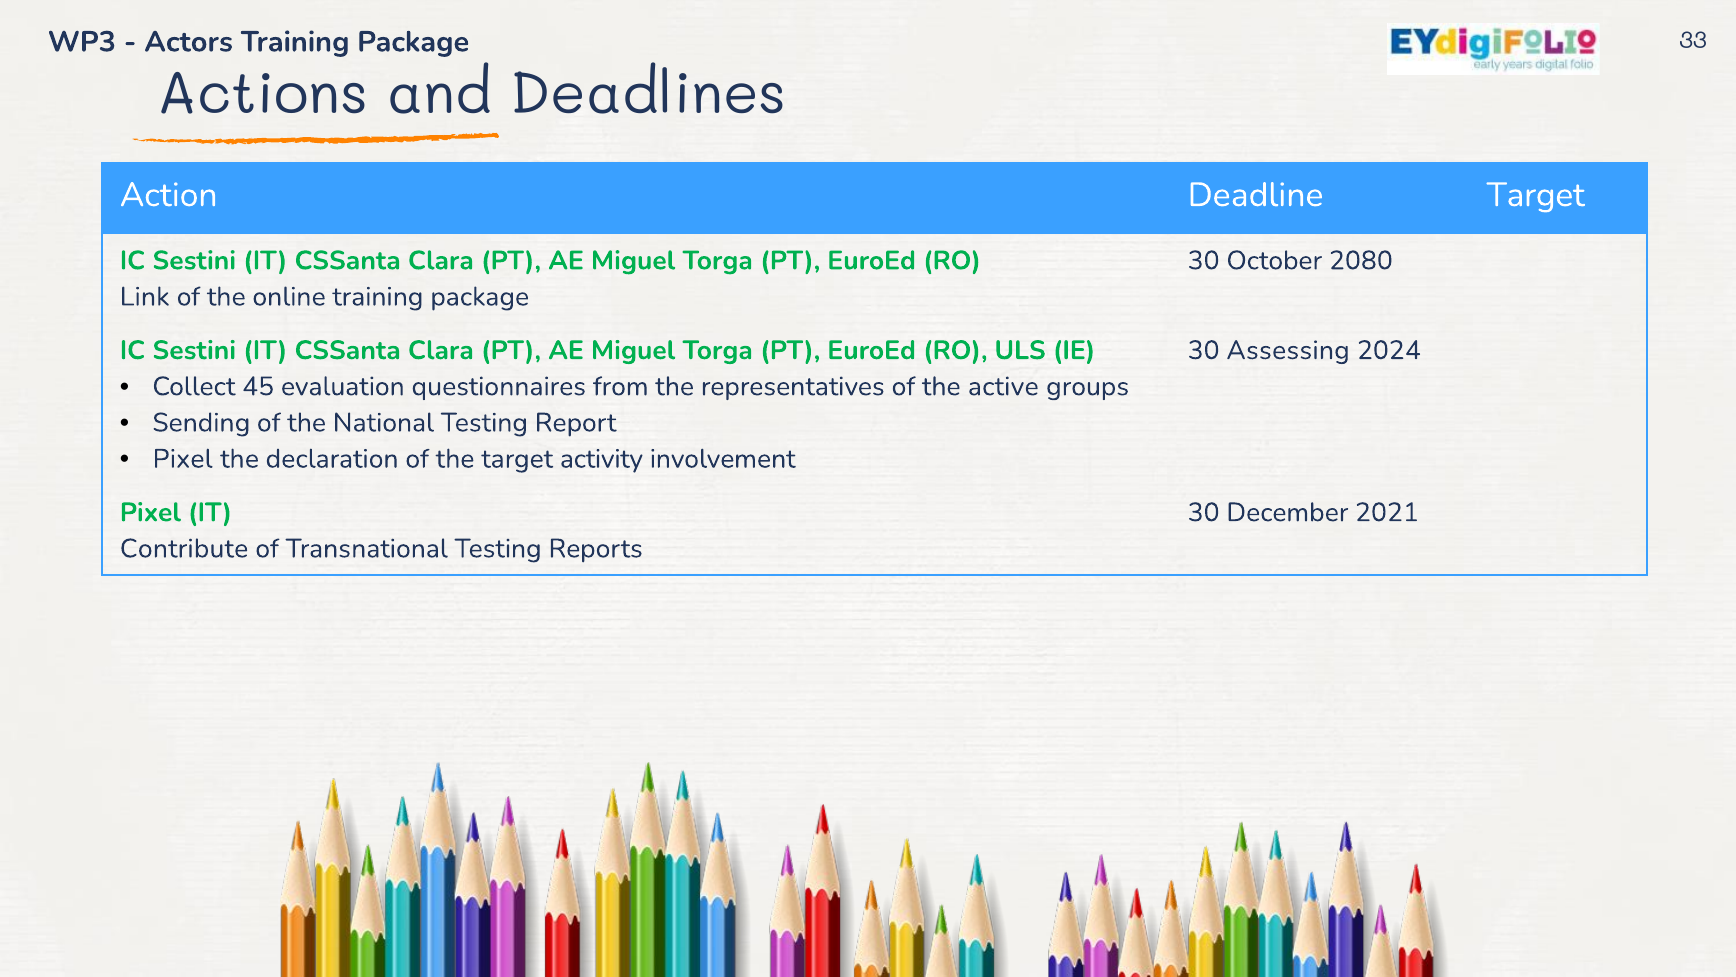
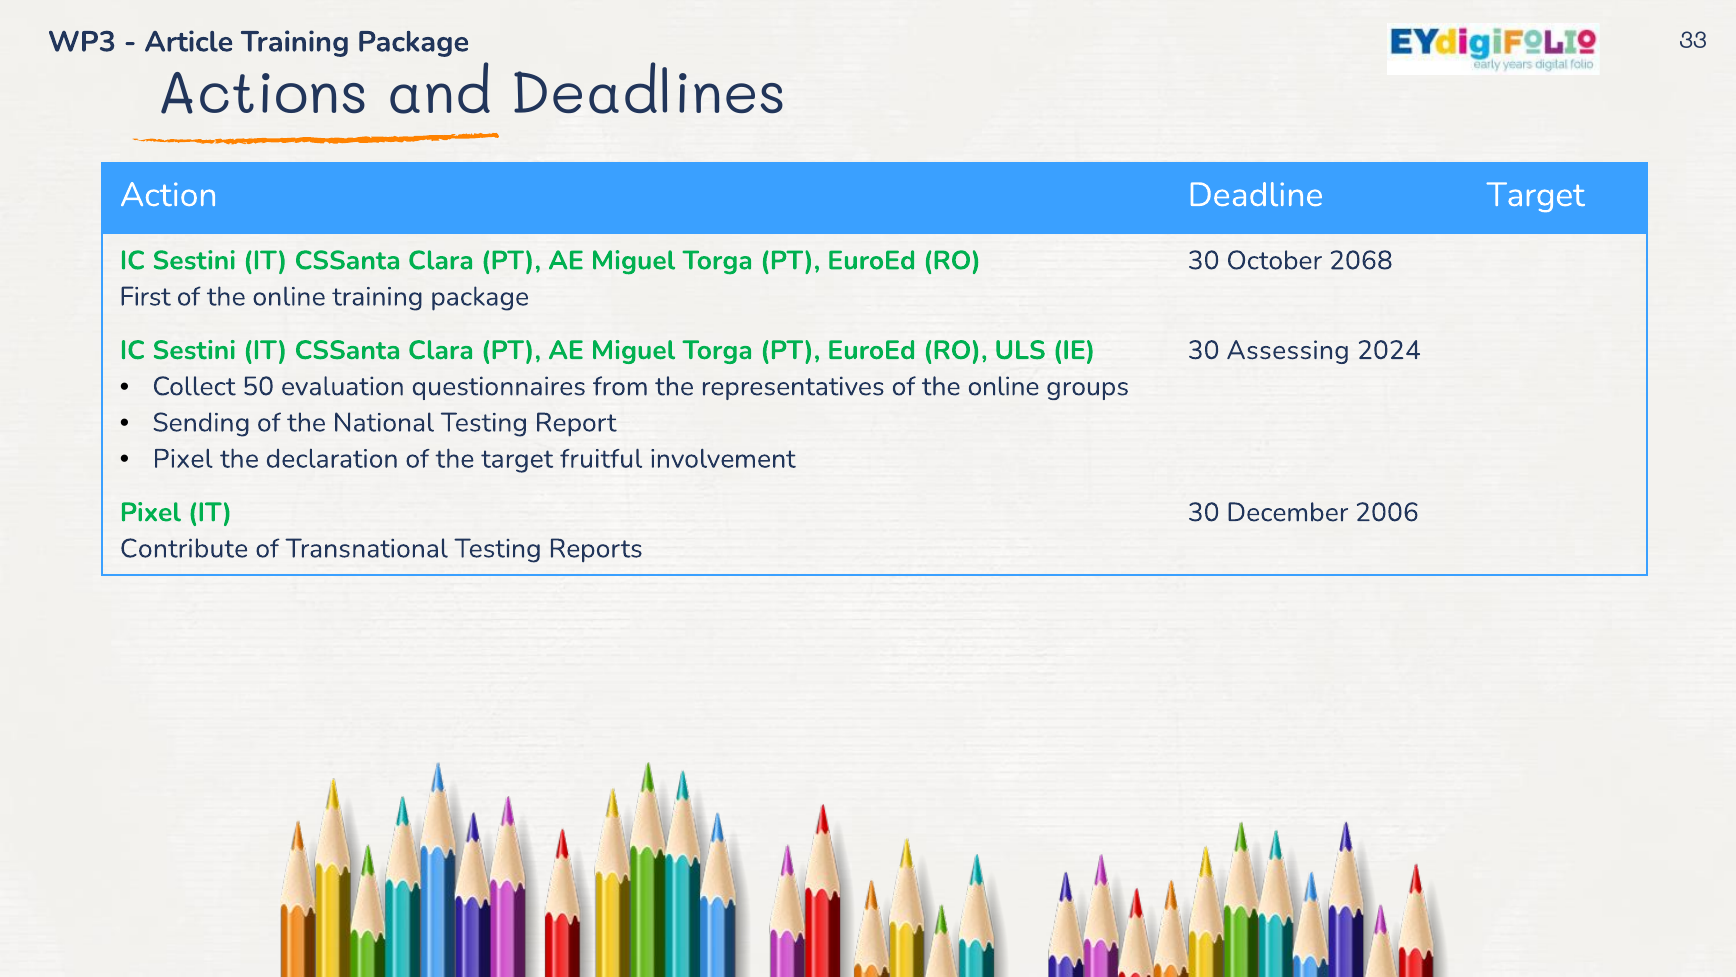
Actors: Actors -> Article
2080: 2080 -> 2068
Link: Link -> First
45: 45 -> 50
representatives of the active: active -> online
activity: activity -> fruitful
2021: 2021 -> 2006
